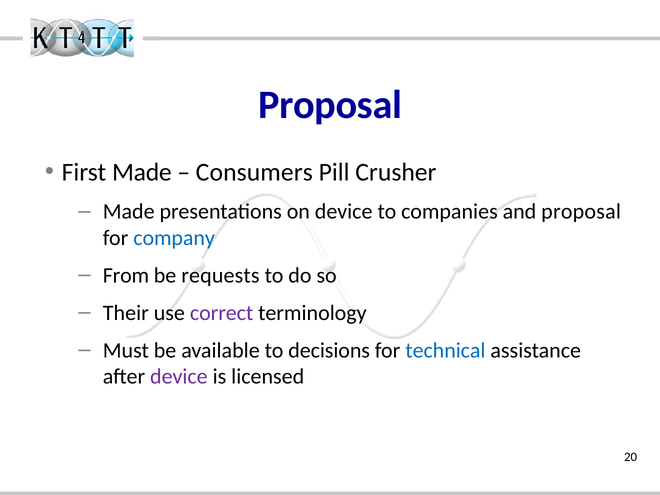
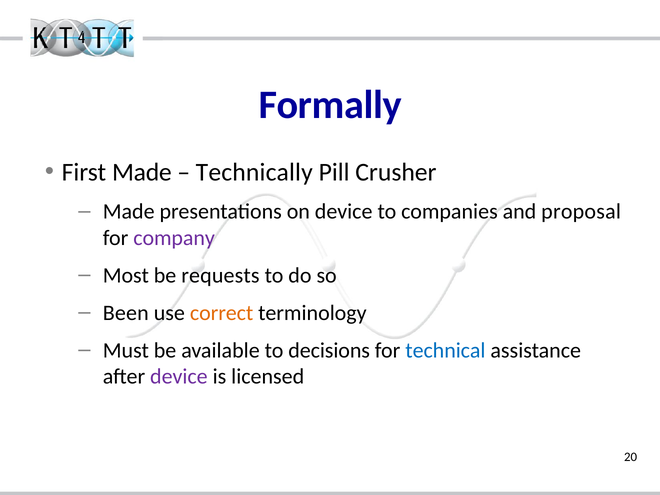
Proposal at (330, 105): Proposal -> Formally
Consumers: Consumers -> Technically
company colour: blue -> purple
From: From -> Most
Their: Their -> Been
correct colour: purple -> orange
